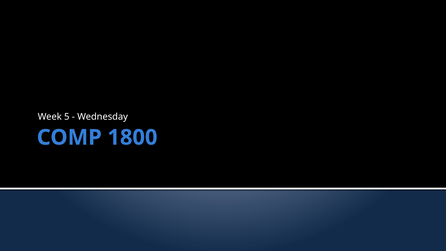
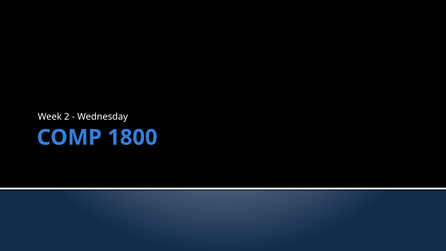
5: 5 -> 2
